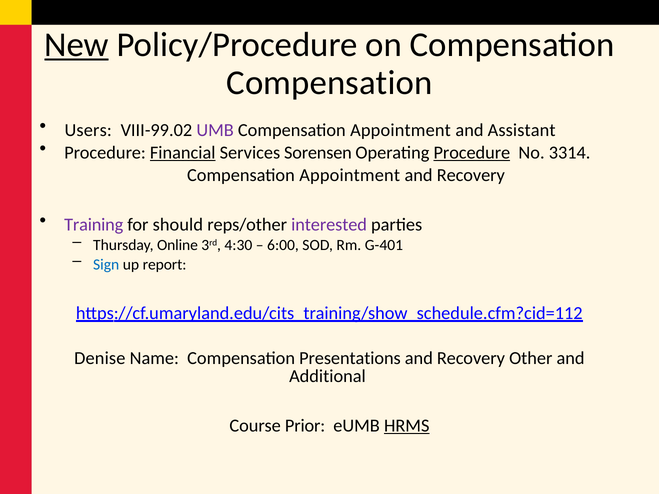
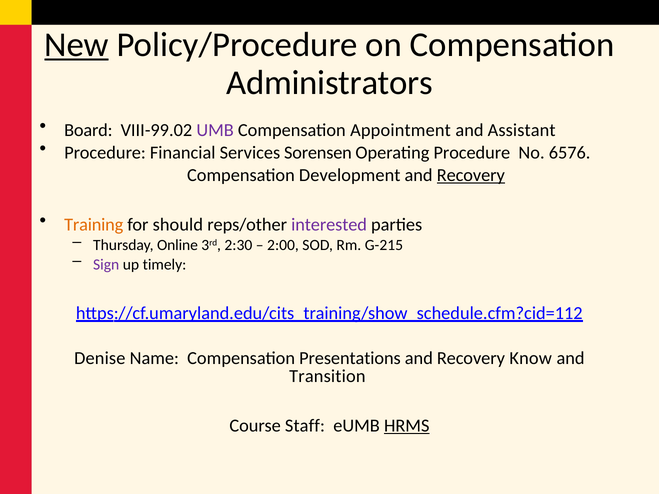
Compensation at (329, 83): Compensation -> Administrators
Users: Users -> Board
Financial underline: present -> none
Procedure at (472, 153) underline: present -> none
3314: 3314 -> 6576
Appointment at (350, 175): Appointment -> Development
Recovery at (471, 175) underline: none -> present
Training colour: purple -> orange
4:30: 4:30 -> 2:30
6:00: 6:00 -> 2:00
G-401: G-401 -> G-215
Sign colour: blue -> purple
report: report -> timely
Other: Other -> Know
Additional: Additional -> Transition
Prior: Prior -> Staff
